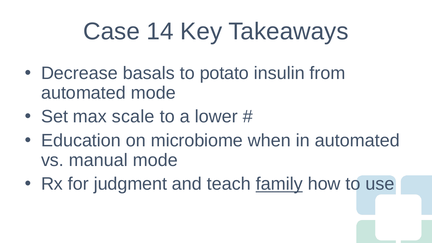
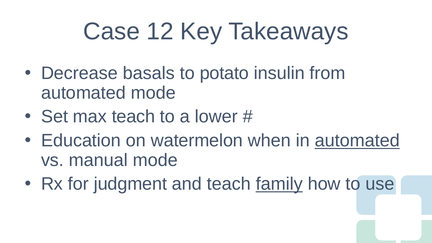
14: 14 -> 12
max scale: scale -> teach
microbiome: microbiome -> watermelon
automated at (357, 141) underline: none -> present
